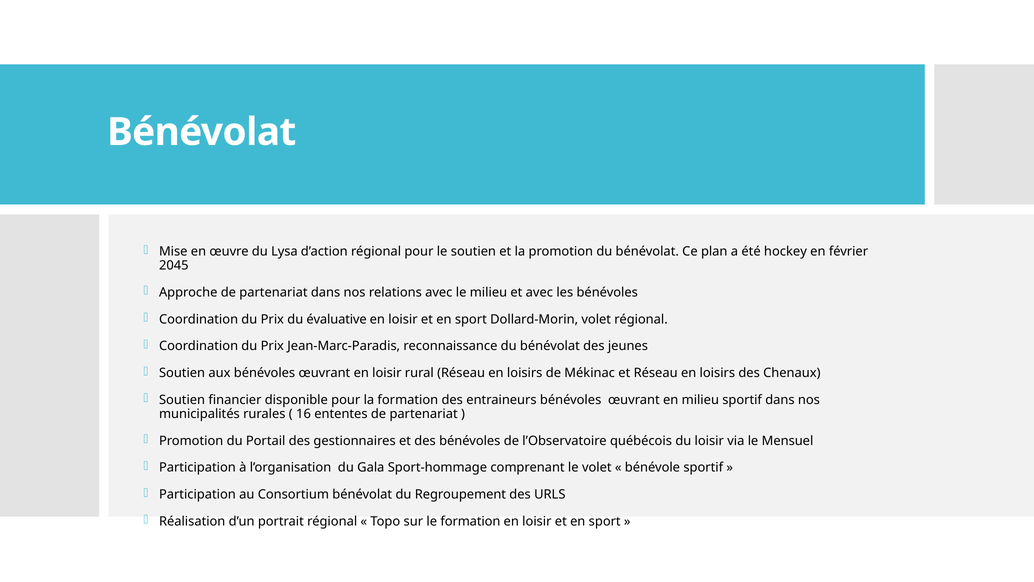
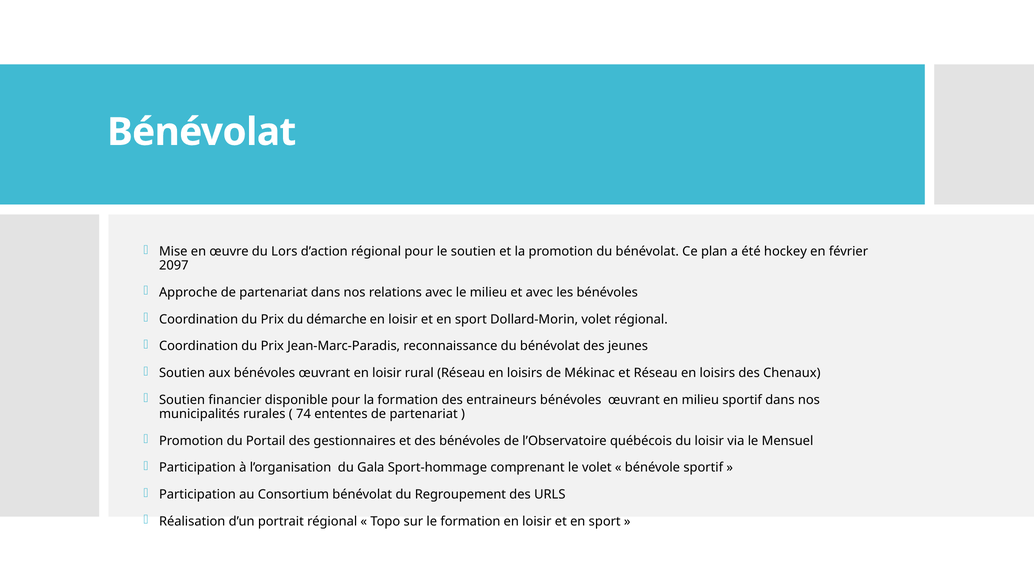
Lysa: Lysa -> Lors
2045: 2045 -> 2097
évaluative: évaluative -> démarche
16: 16 -> 74
